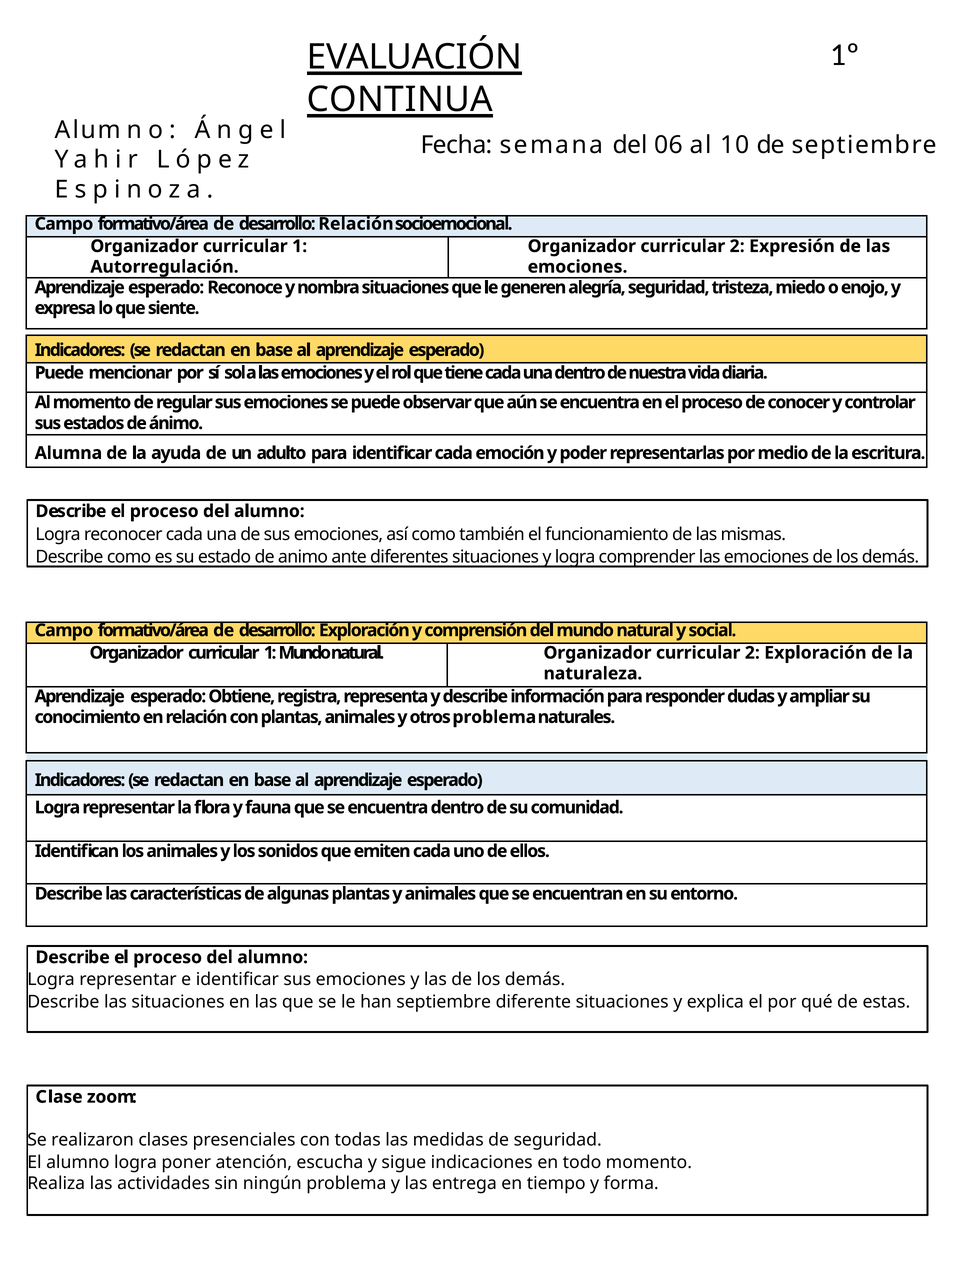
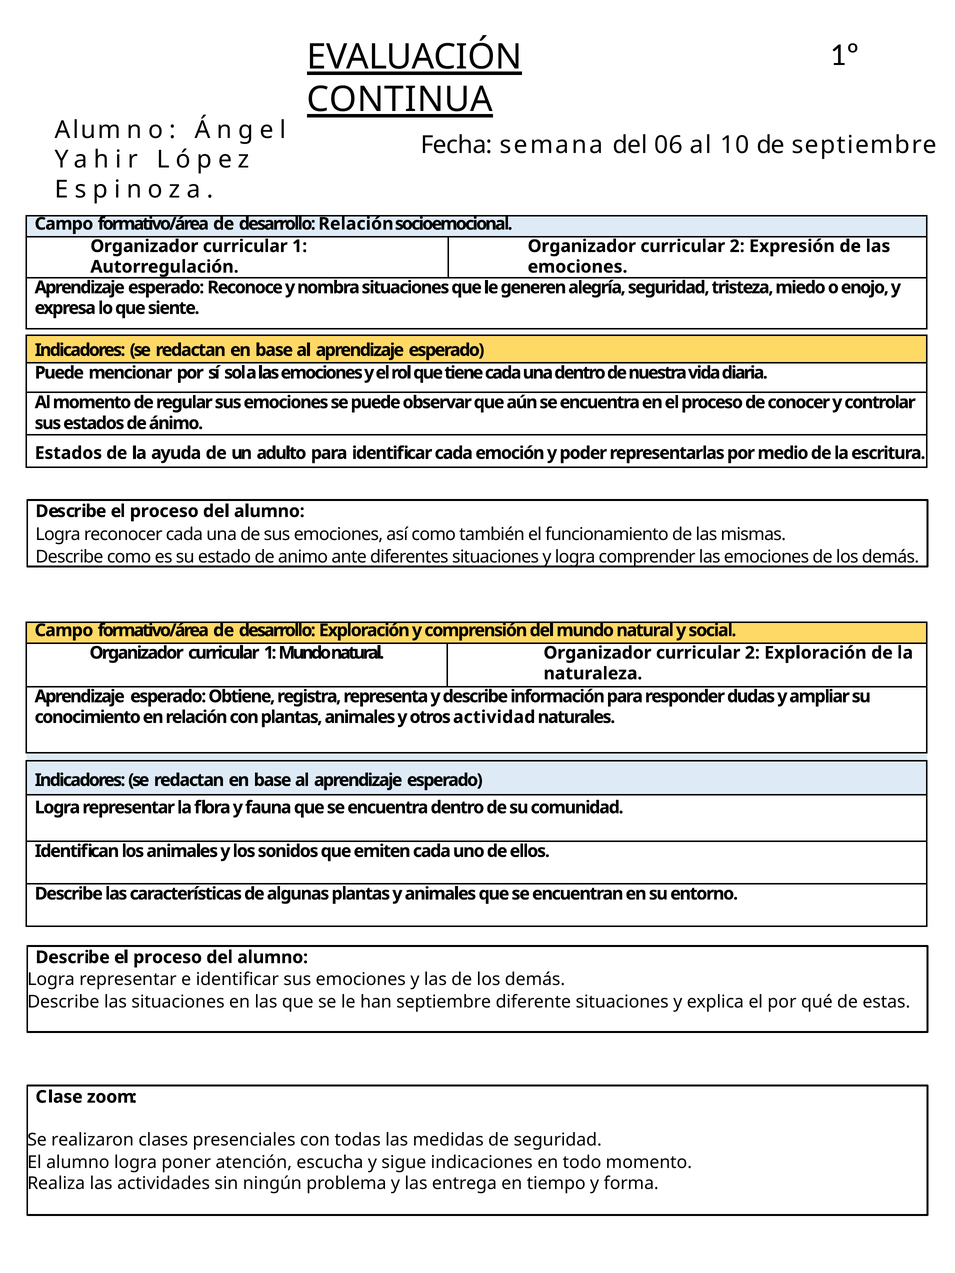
Alumna at (68, 453): Alumna -> Estados
otros problema: problema -> actividad
